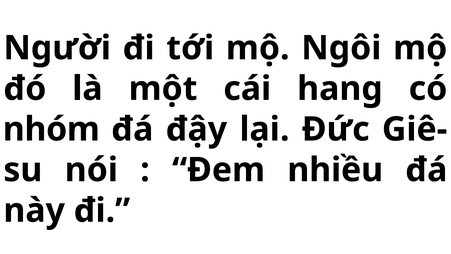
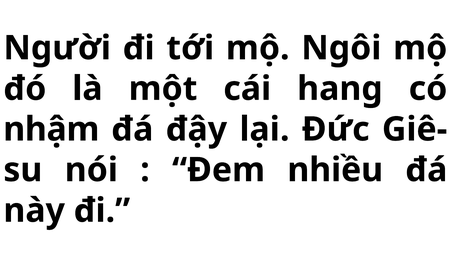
nhóm: nhóm -> nhậm
